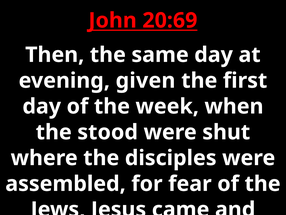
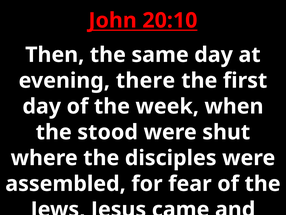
20:69: 20:69 -> 20:10
given: given -> there
